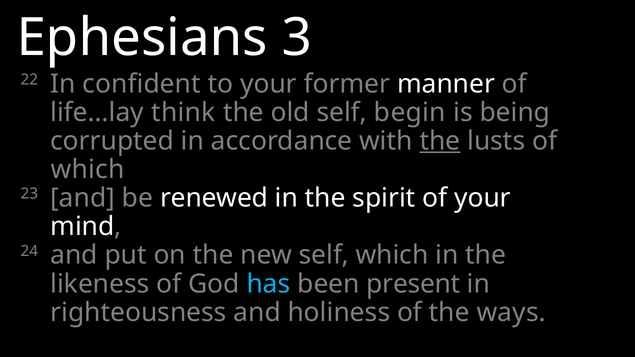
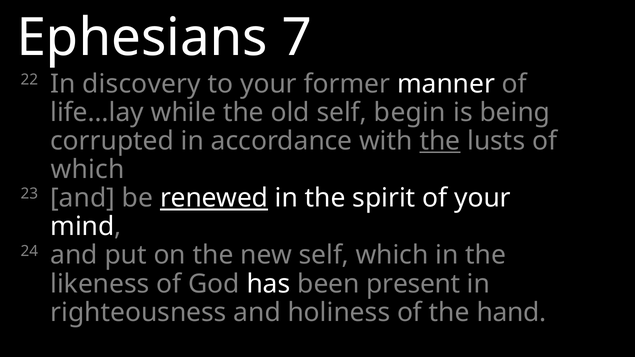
3: 3 -> 7
confident: confident -> discovery
think: think -> while
renewed underline: none -> present
has colour: light blue -> white
ways: ways -> hand
